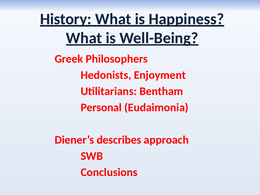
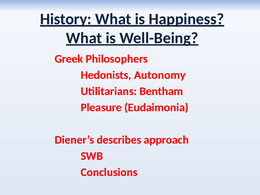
Enjoyment: Enjoyment -> Autonomy
Personal: Personal -> Pleasure
